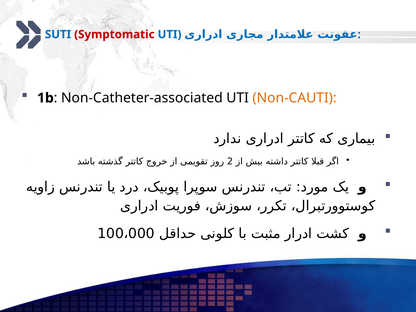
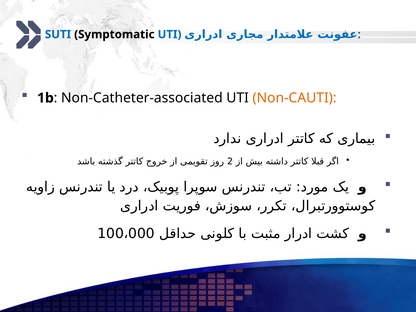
Symptomatic colour: red -> black
